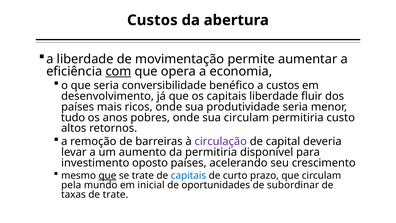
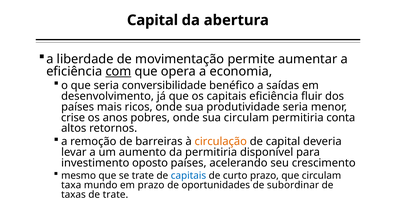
Custos at (152, 20): Custos -> Capital
a custos: custos -> saídas
capitais liberdade: liberdade -> eficiência
tudo: tudo -> crise
custo: custo -> conta
circulação colour: purple -> orange
que at (107, 175) underline: present -> none
pela: pela -> taxa
em inicial: inicial -> prazo
